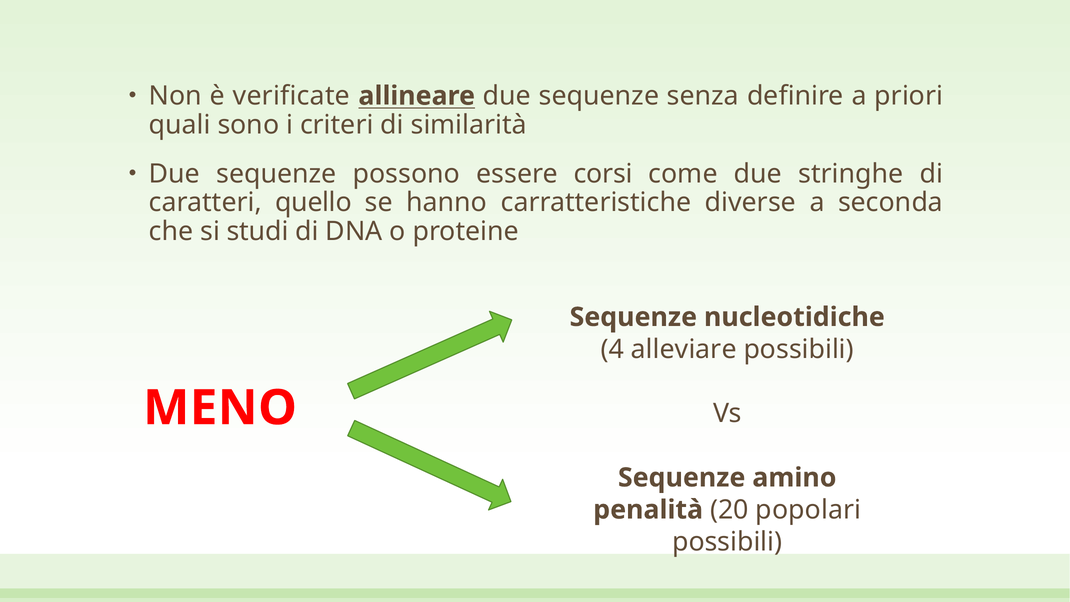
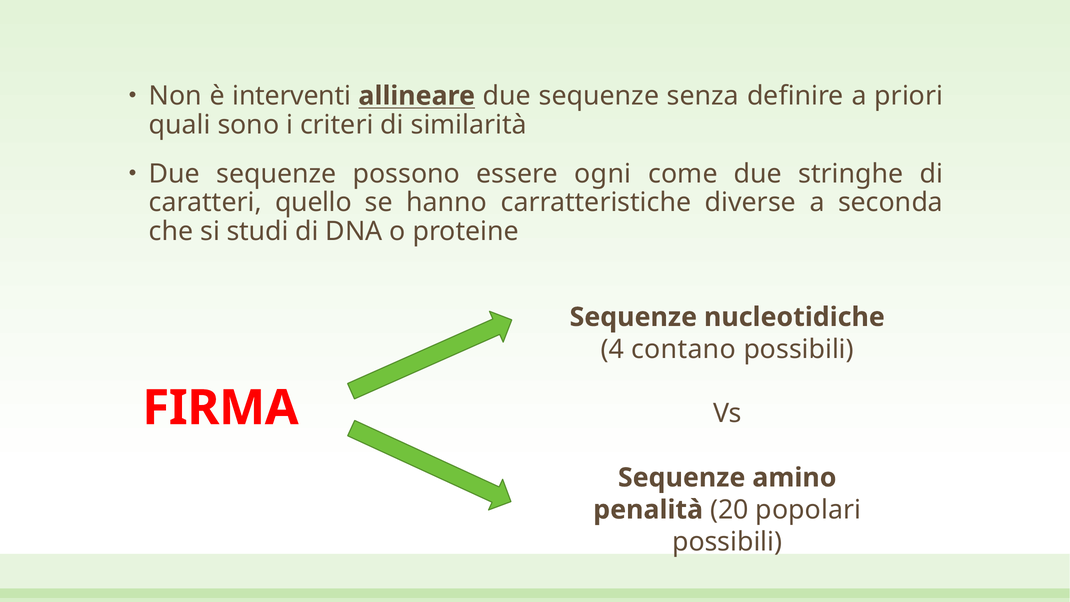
verificate: verificate -> interventi
corsi: corsi -> ogni
alleviare: alleviare -> contano
MENO: MENO -> FIRMA
